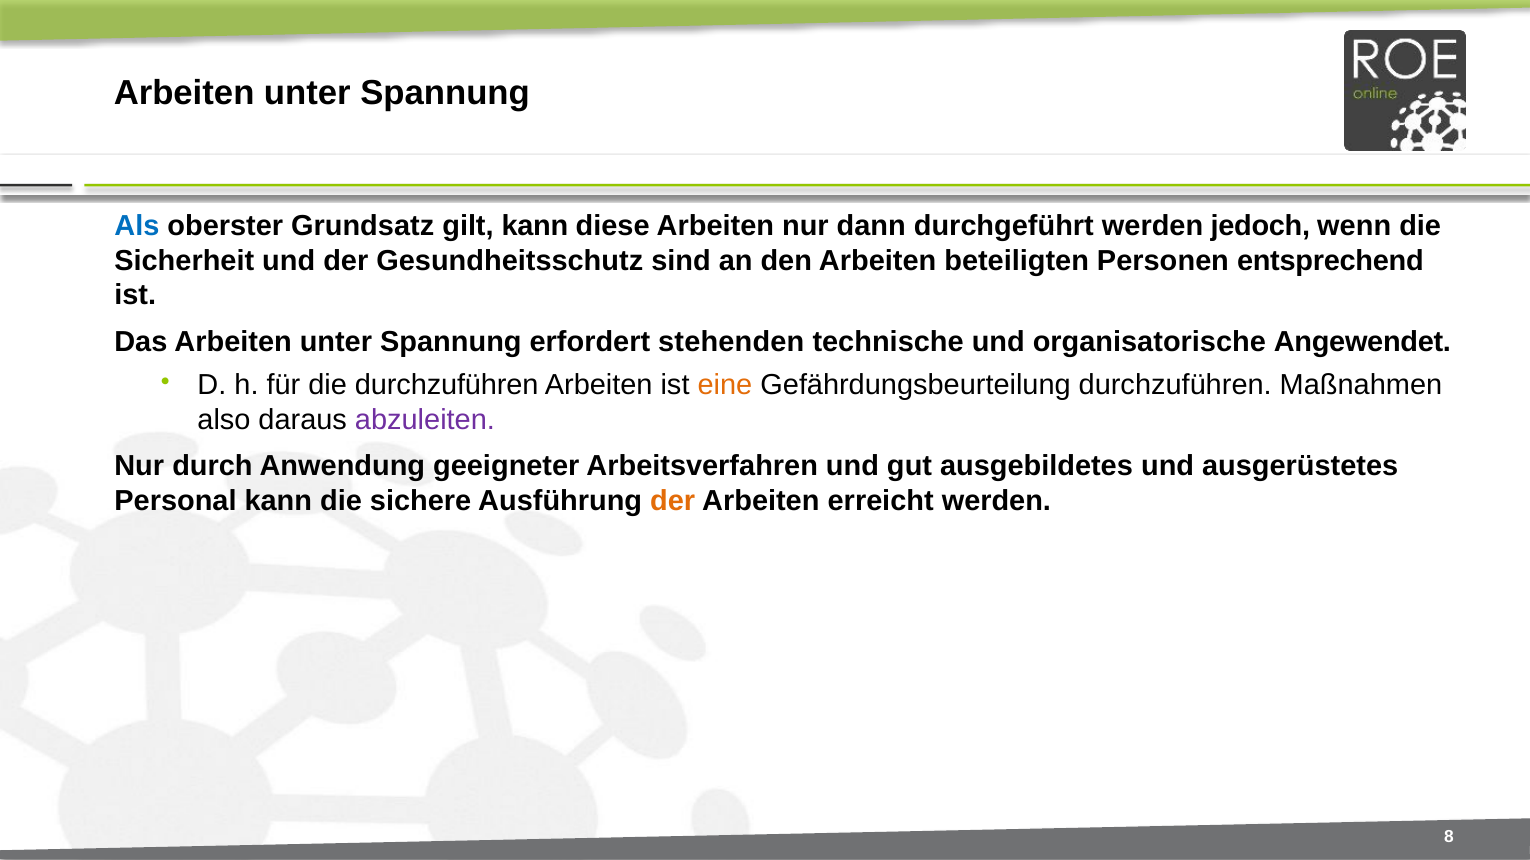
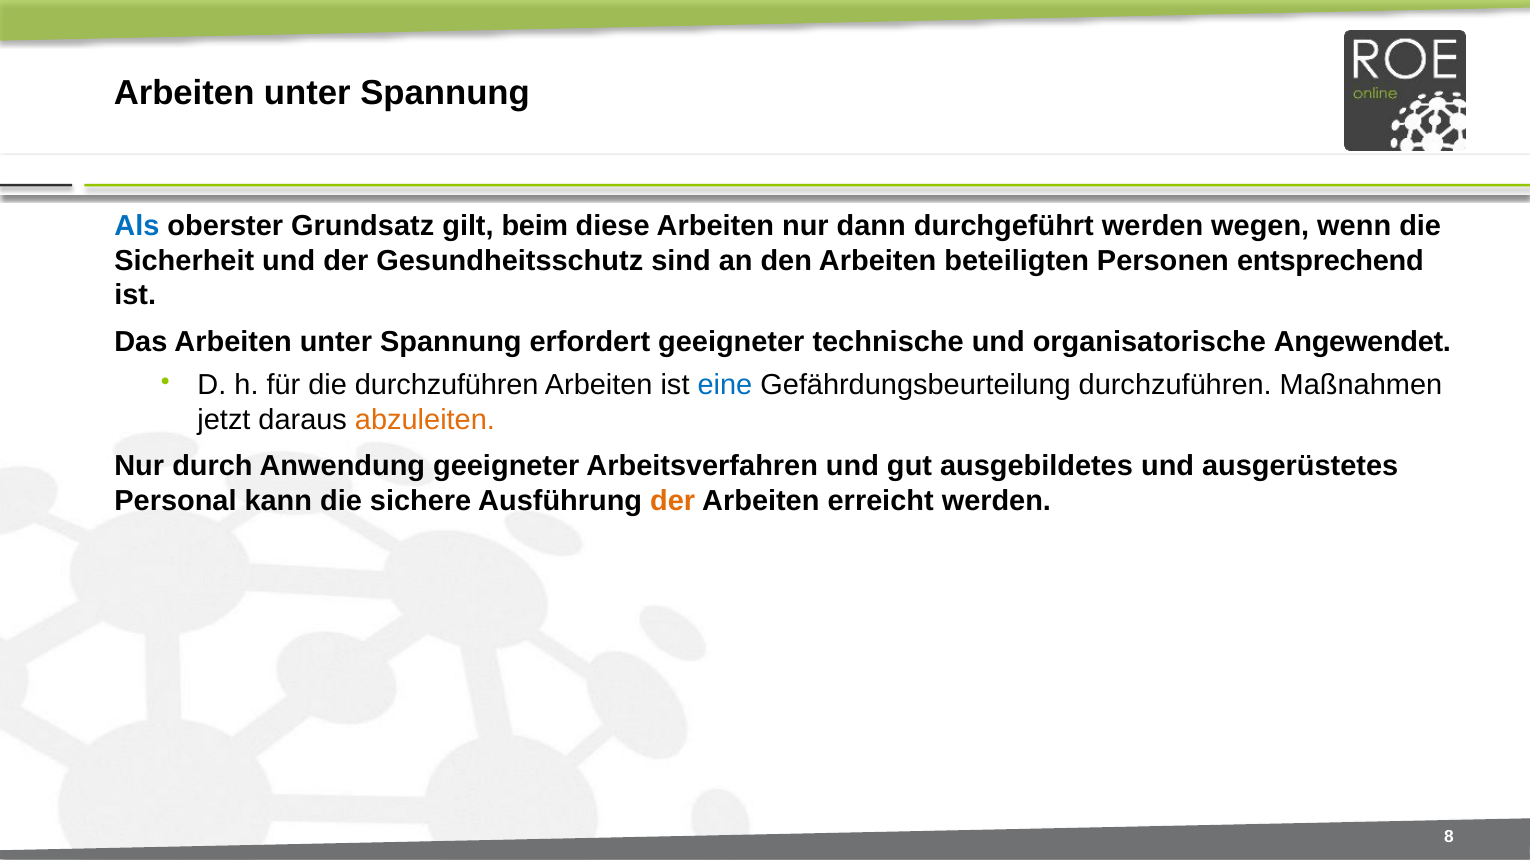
gilt kann: kann -> beim
jedoch: jedoch -> wegen
erfordert stehenden: stehenden -> geeigneter
eine colour: orange -> blue
also: also -> jetzt
abzuleiten colour: purple -> orange
